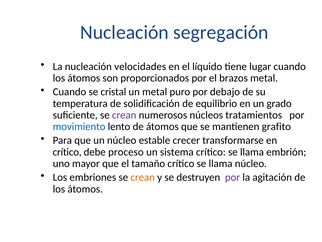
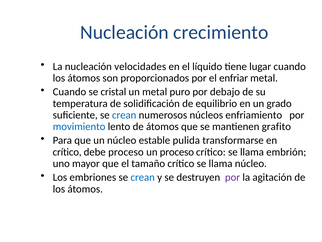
segregación: segregación -> crecimiento
brazos: brazos -> enfriar
crean at (124, 115) colour: purple -> blue
tratamientos: tratamientos -> enfriamiento
crecer: crecer -> pulida
un sistema: sistema -> proceso
crean at (143, 177) colour: orange -> blue
